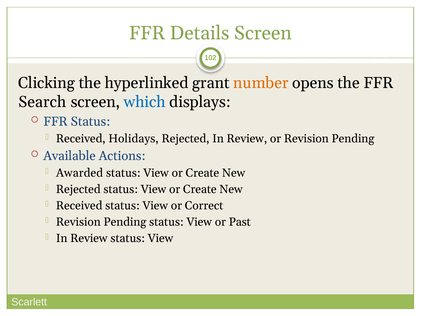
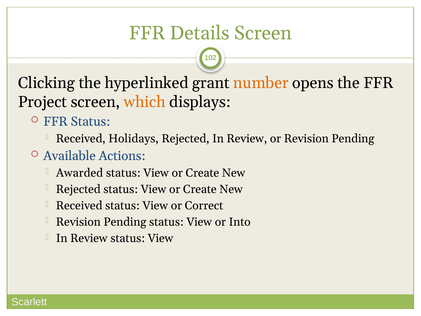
Search: Search -> Project
which colour: blue -> orange
Past: Past -> Into
